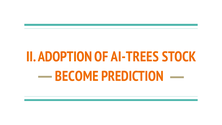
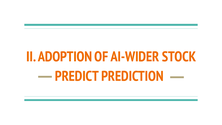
AI-TREES: AI-TREES -> AI-WIDER
BECOME: BECOME -> PREDICT
